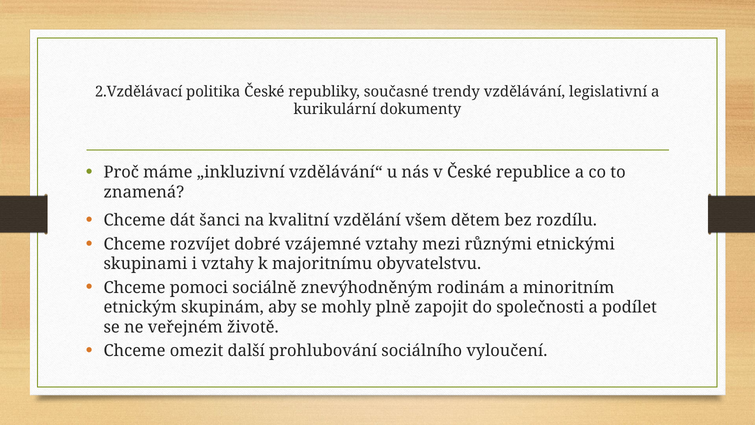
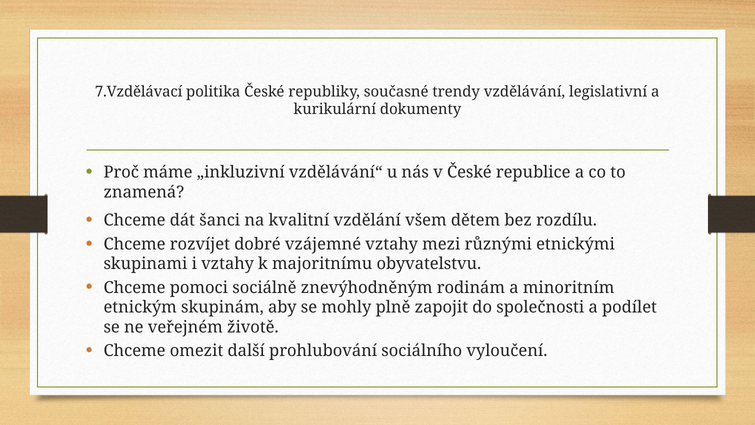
2.Vzdělávací: 2.Vzdělávací -> 7.Vzdělávací
